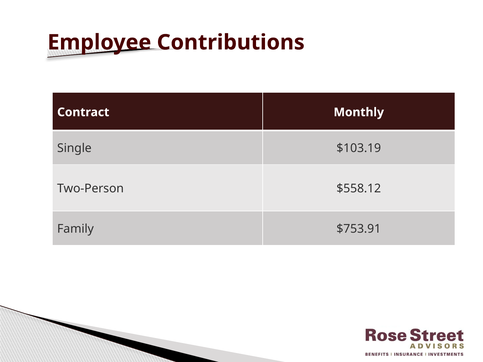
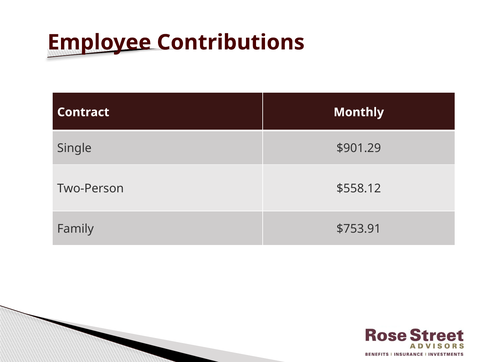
$103.19: $103.19 -> $901.29
